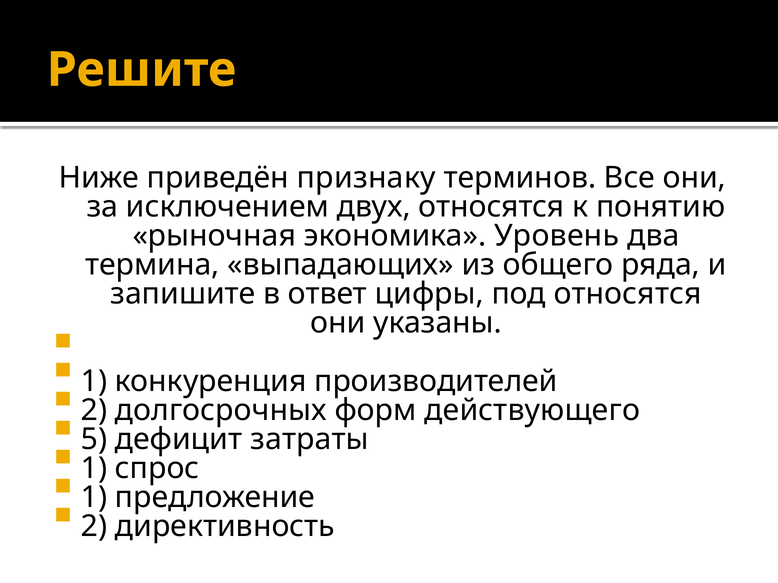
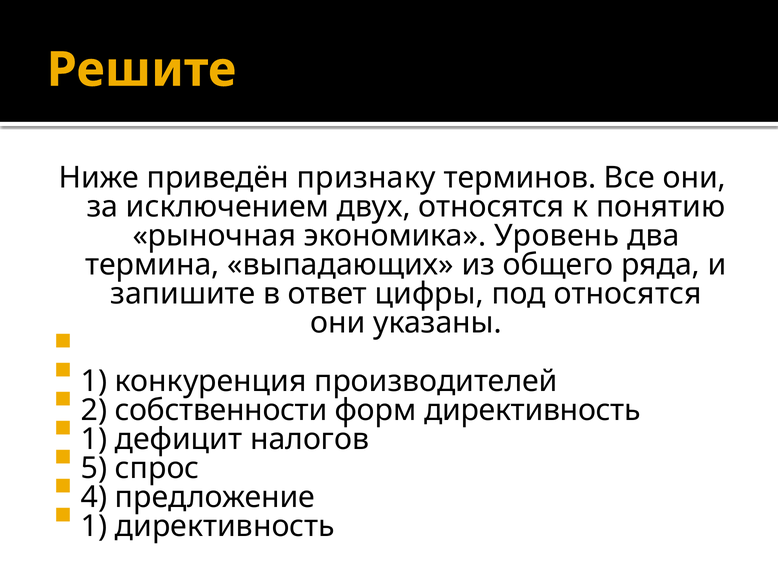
долгосрочных: долгосрочных -> собственности
форм действующего: действующего -> директивность
5 at (94, 440): 5 -> 1
затраты: затраты -> налогов
1 at (94, 469): 1 -> 5
1 at (94, 498): 1 -> 4
2 at (94, 527): 2 -> 1
